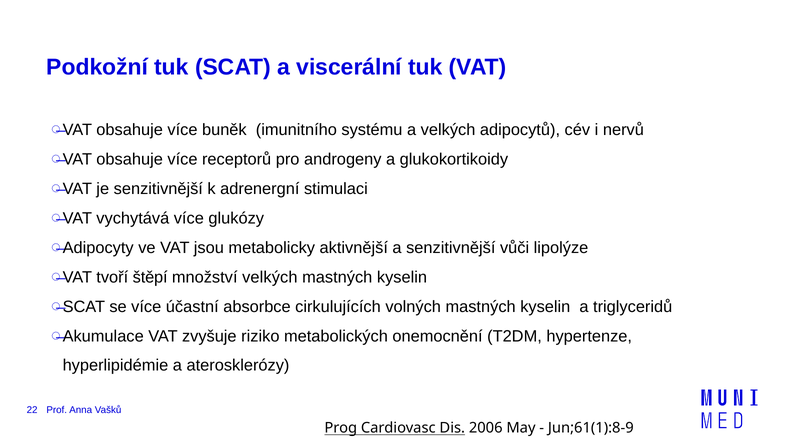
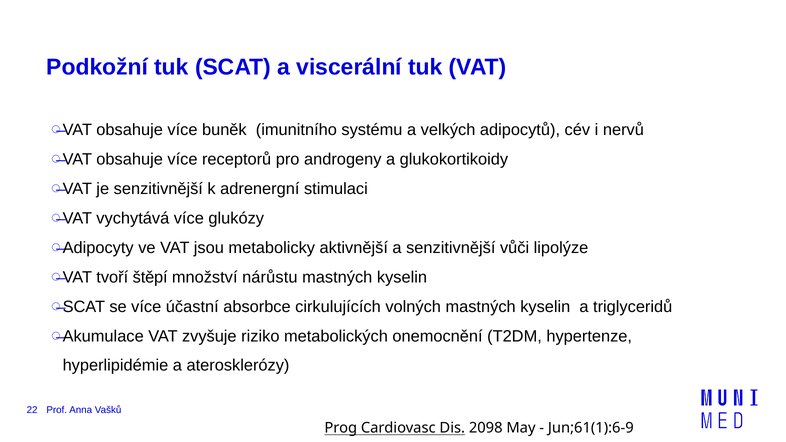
množství velkých: velkých -> nárůstu
2006: 2006 -> 2098
Jun;61(1):8-9: Jun;61(1):8-9 -> Jun;61(1):6-9
